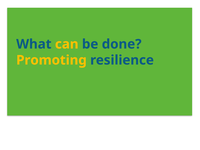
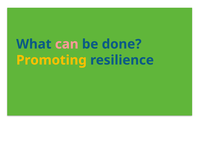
can colour: yellow -> pink
